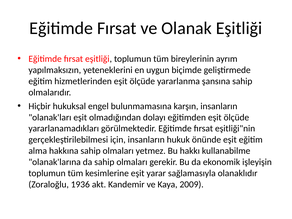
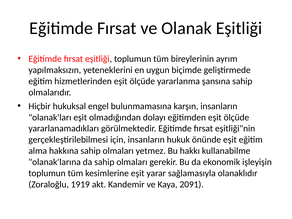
1936: 1936 -> 1919
2009: 2009 -> 2091
